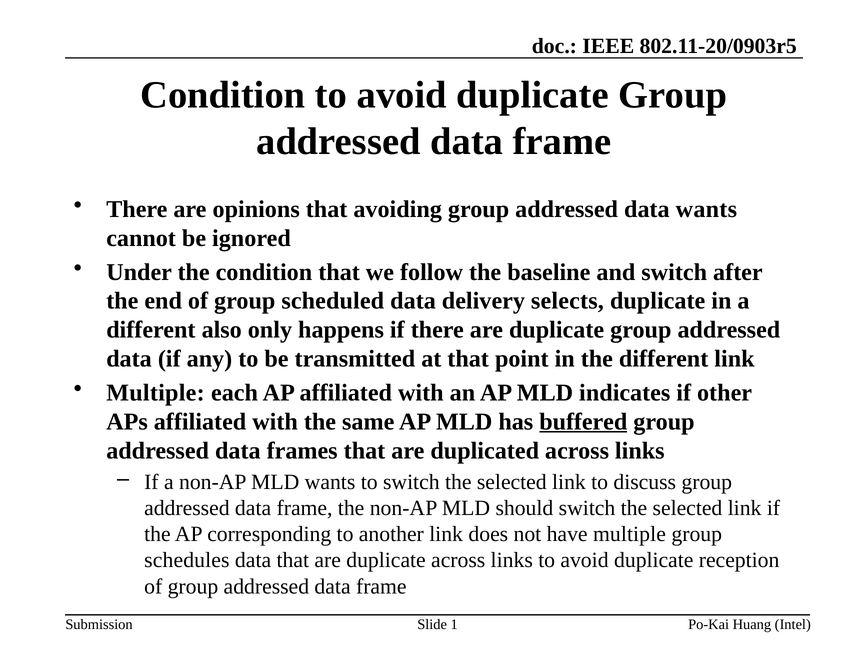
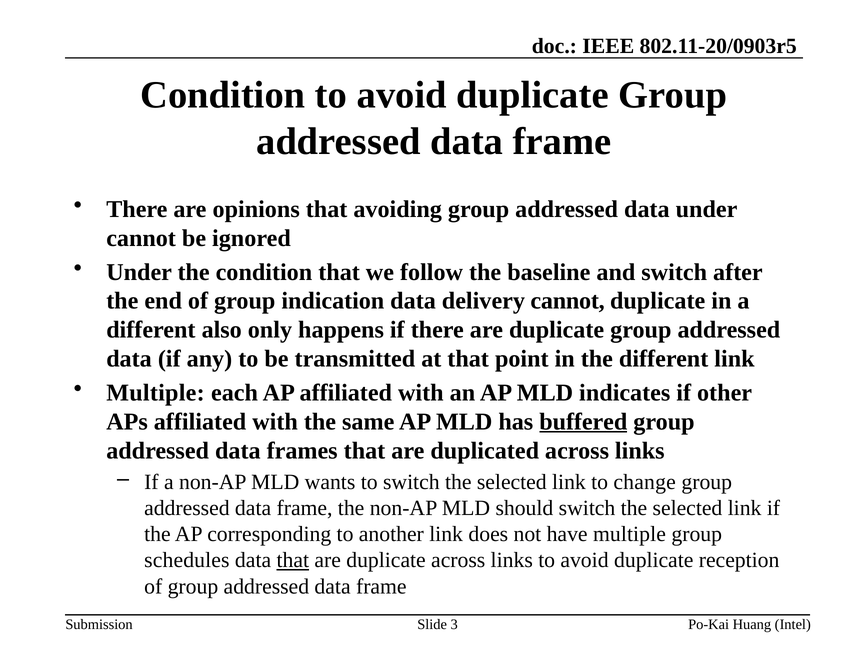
data wants: wants -> under
scheduled: scheduled -> indication
delivery selects: selects -> cannot
discuss: discuss -> change
that at (293, 560) underline: none -> present
1: 1 -> 3
